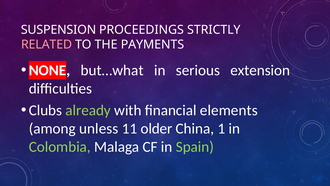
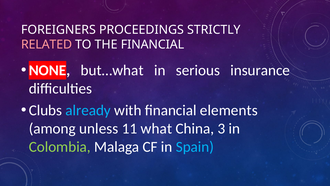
SUSPENSION: SUSPENSION -> FOREIGNERS
THE PAYMENTS: PAYMENTS -> FINANCIAL
extension: extension -> insurance
already colour: light green -> light blue
older: older -> what
1: 1 -> 3
Spain colour: light green -> light blue
